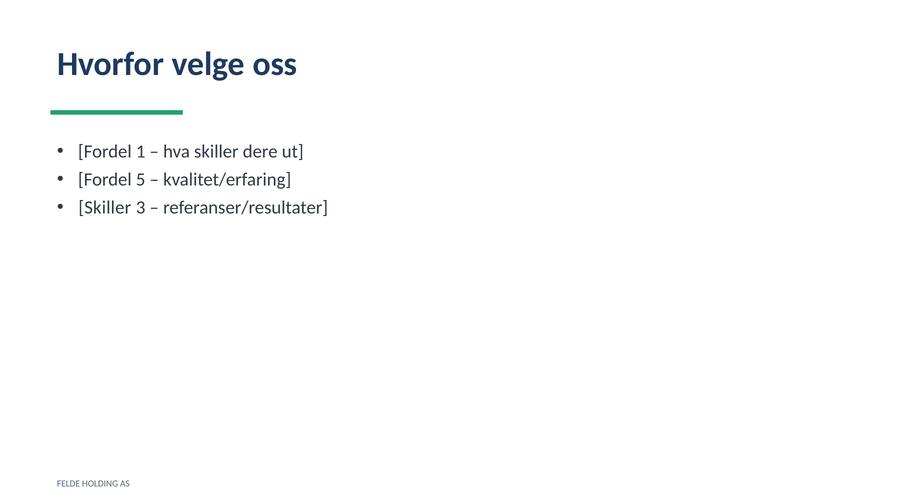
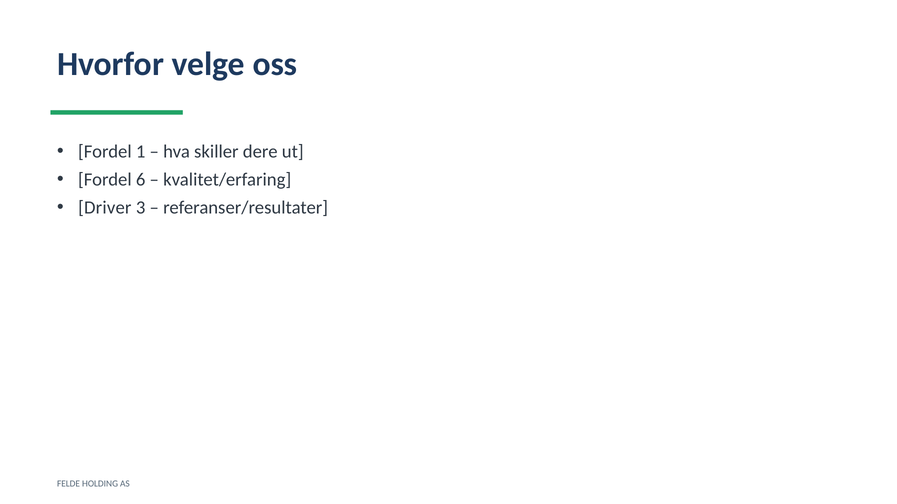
5: 5 -> 6
Skiller at (105, 208): Skiller -> Driver
